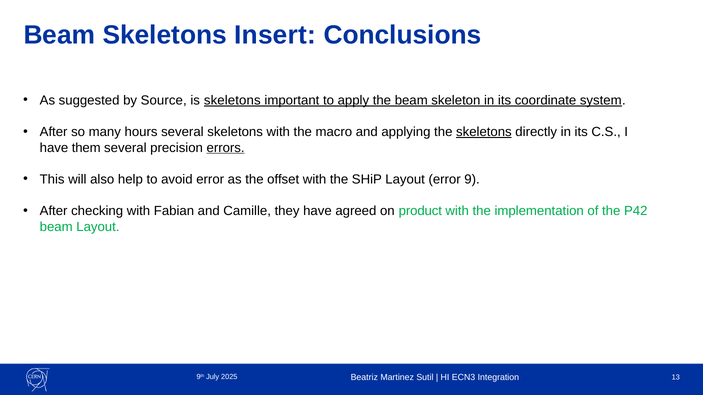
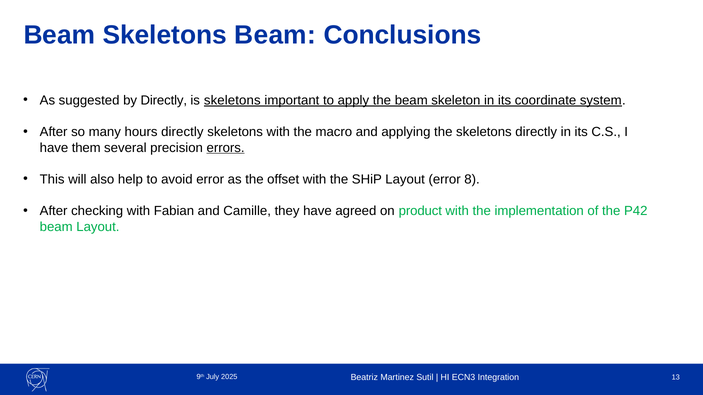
Skeletons Insert: Insert -> Beam
by Source: Source -> Directly
hours several: several -> directly
skeletons at (484, 132) underline: present -> none
9: 9 -> 8
